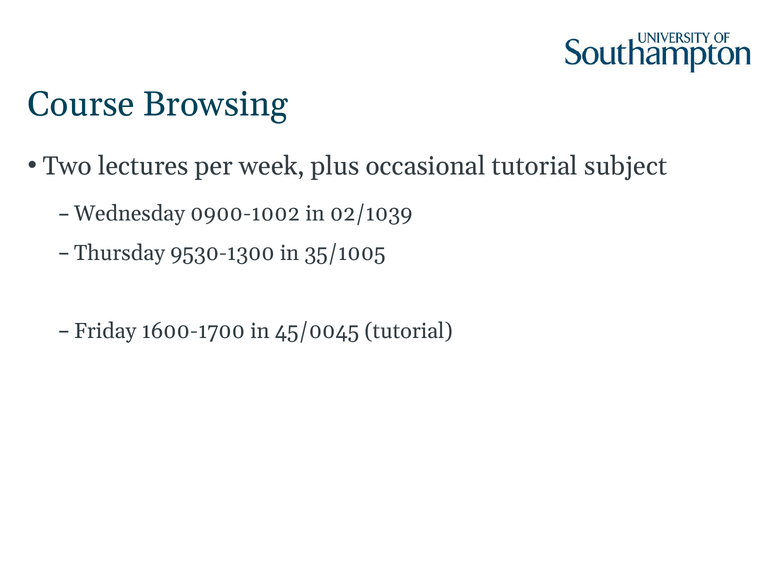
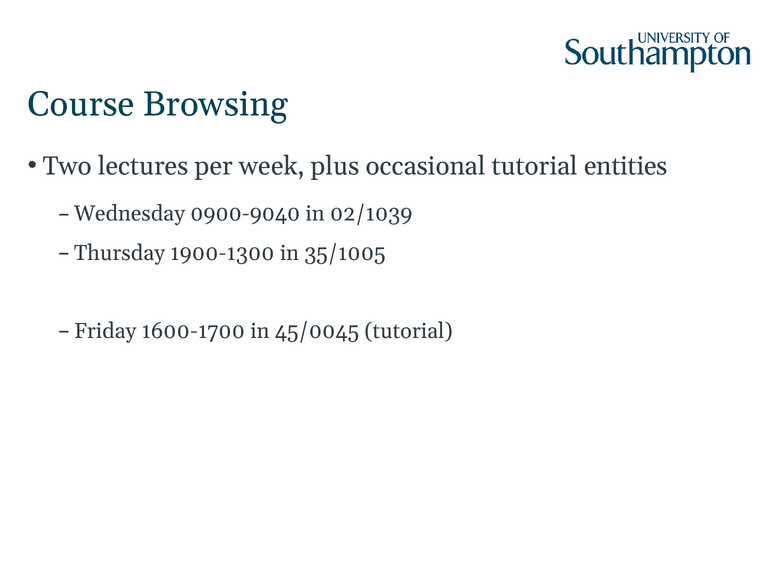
subject: subject -> entities
0900-1002: 0900-1002 -> 0900-9040
9530-1300: 9530-1300 -> 1900-1300
